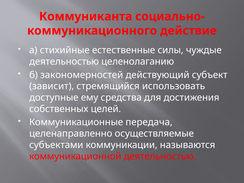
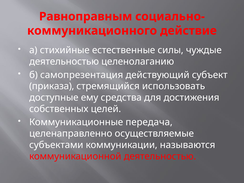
Коммуниканта: Коммуниканта -> Равноправным
закономерностей: закономерностей -> самопрезентация
зависит: зависит -> приказа
